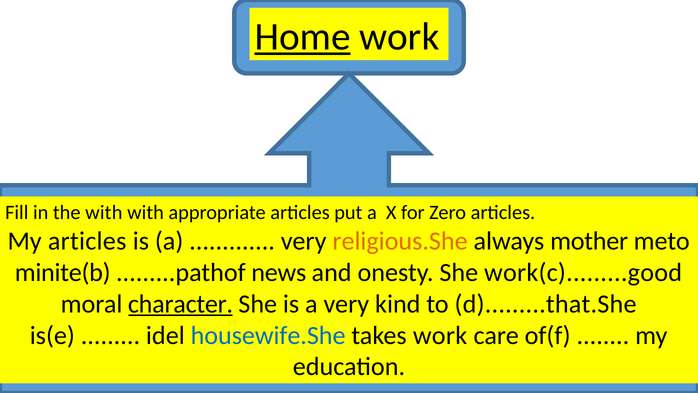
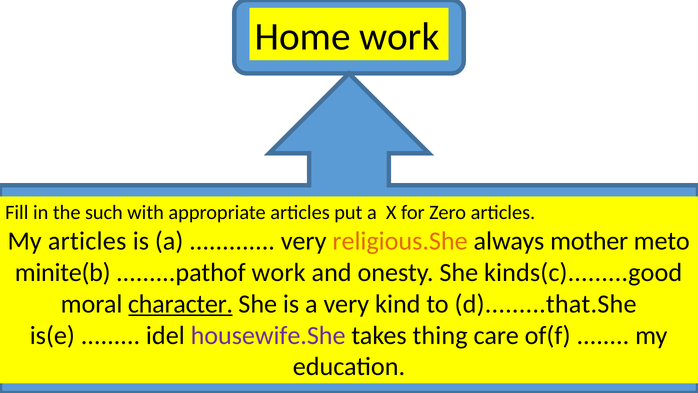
Home underline: present -> none
the with: with -> such
.........pathof news: news -> work
work(c).........good: work(c).........good -> kinds(c).........good
housewife.She colour: blue -> purple
takes work: work -> thing
